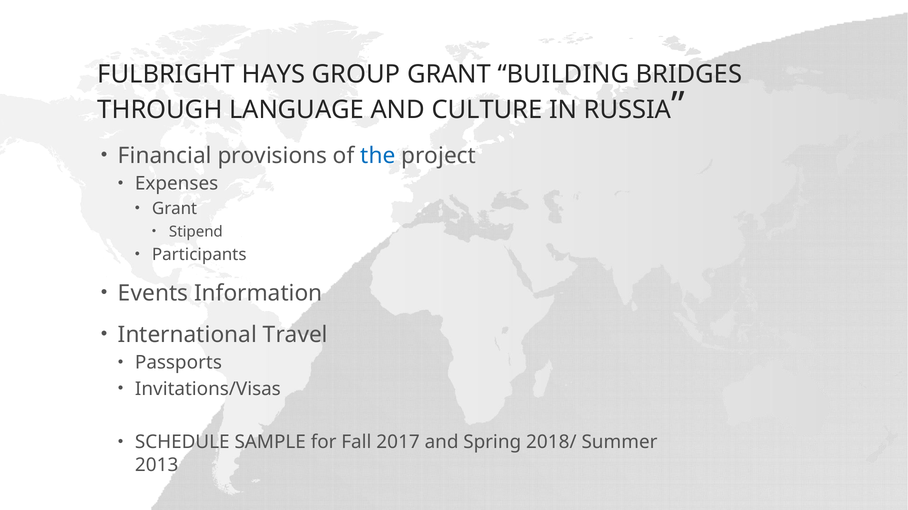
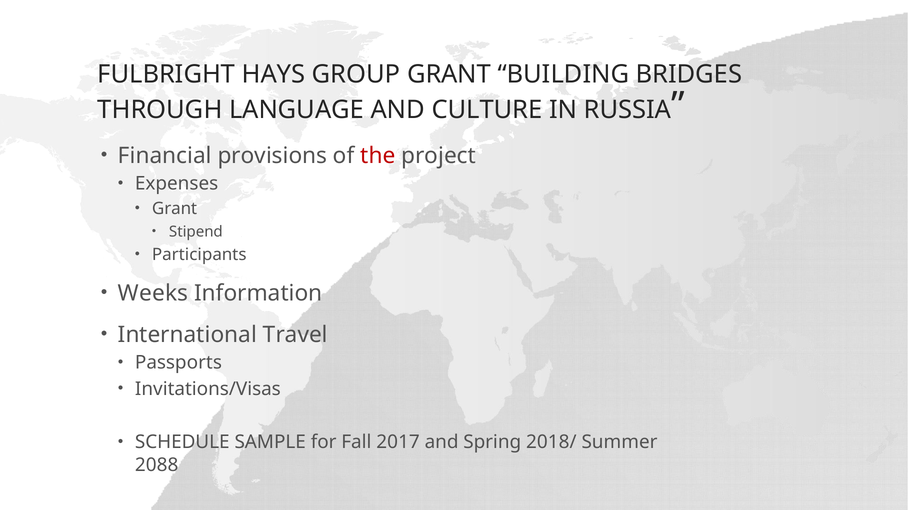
the colour: blue -> red
Events: Events -> Weeks
2013: 2013 -> 2088
